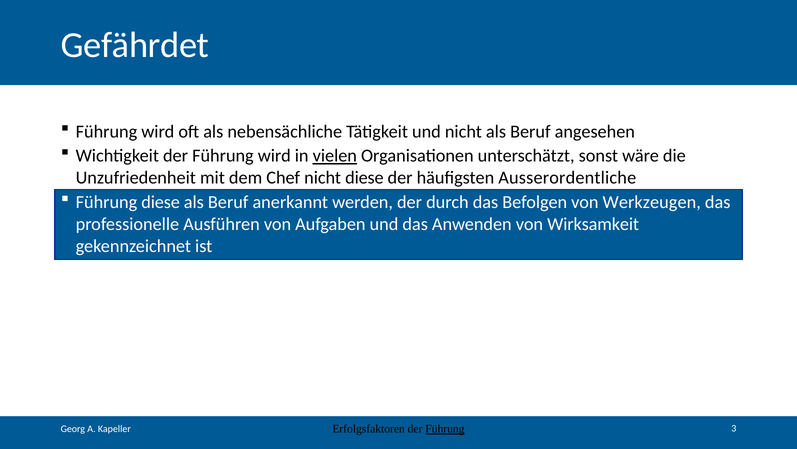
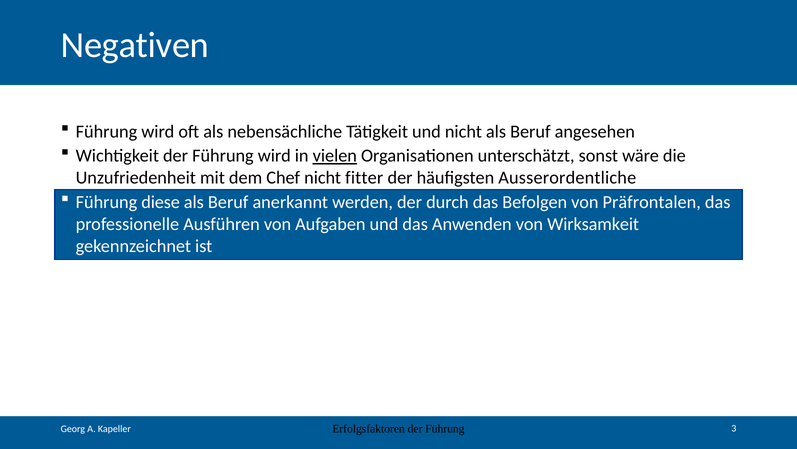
Gefährdet: Gefährdet -> Negativen
nicht diese: diese -> fitter
Werkzeugen: Werkzeugen -> Präfrontalen
Führung at (445, 428) underline: present -> none
